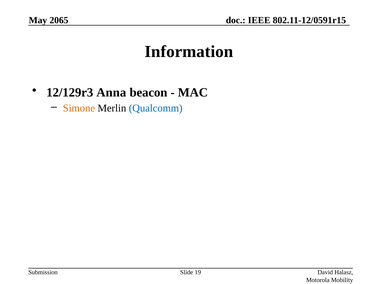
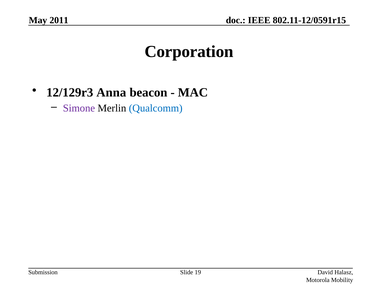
2065: 2065 -> 2011
Information: Information -> Corporation
Simone colour: orange -> purple
